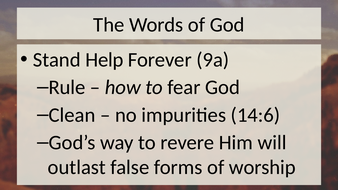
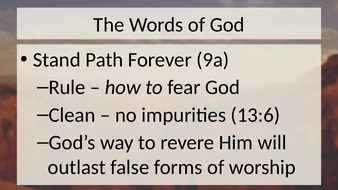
Help: Help -> Path
14:6: 14:6 -> 13:6
